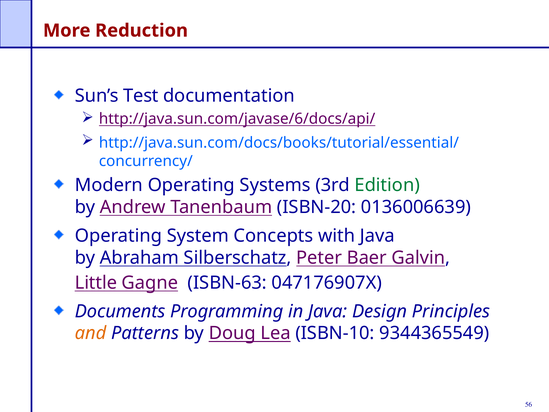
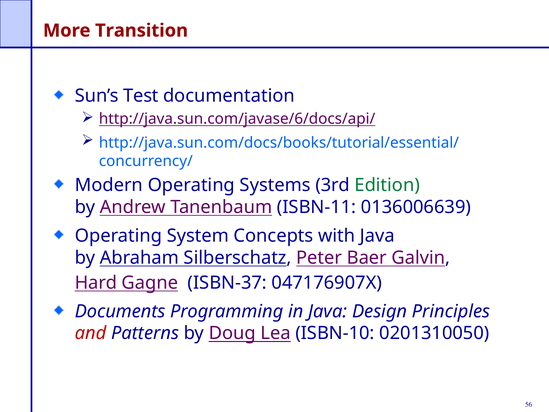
Reduction: Reduction -> Transition
ISBN-20: ISBN-20 -> ISBN-11
Little: Little -> Hard
ISBN-63: ISBN-63 -> ISBN-37
and colour: orange -> red
9344365549: 9344365549 -> 0201310050
